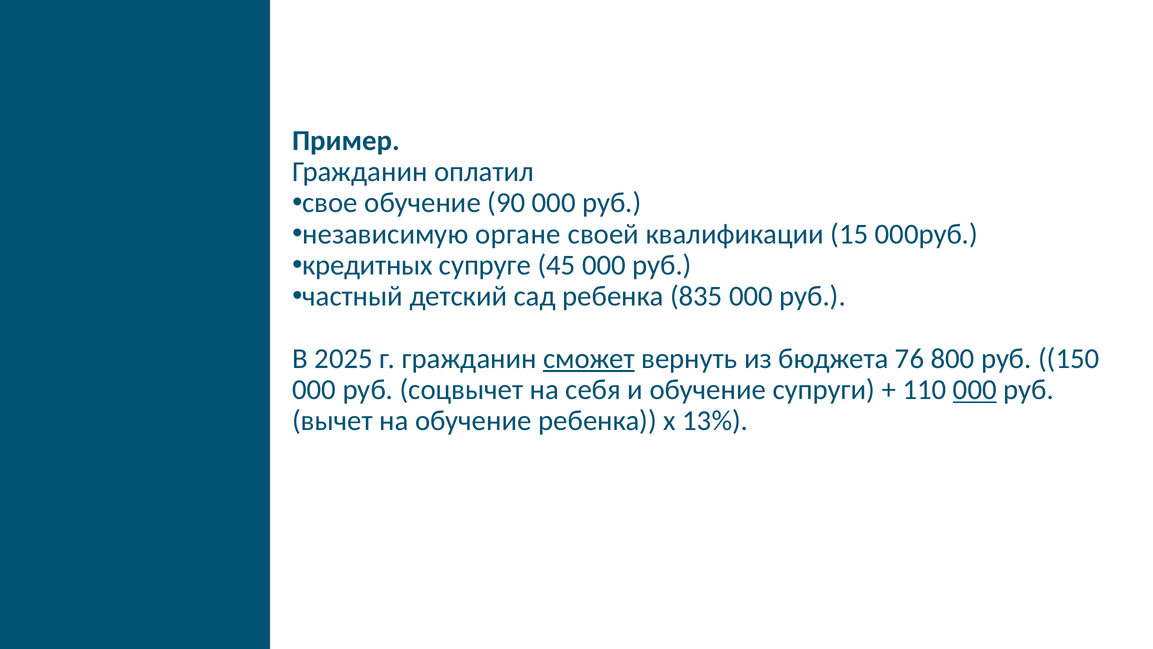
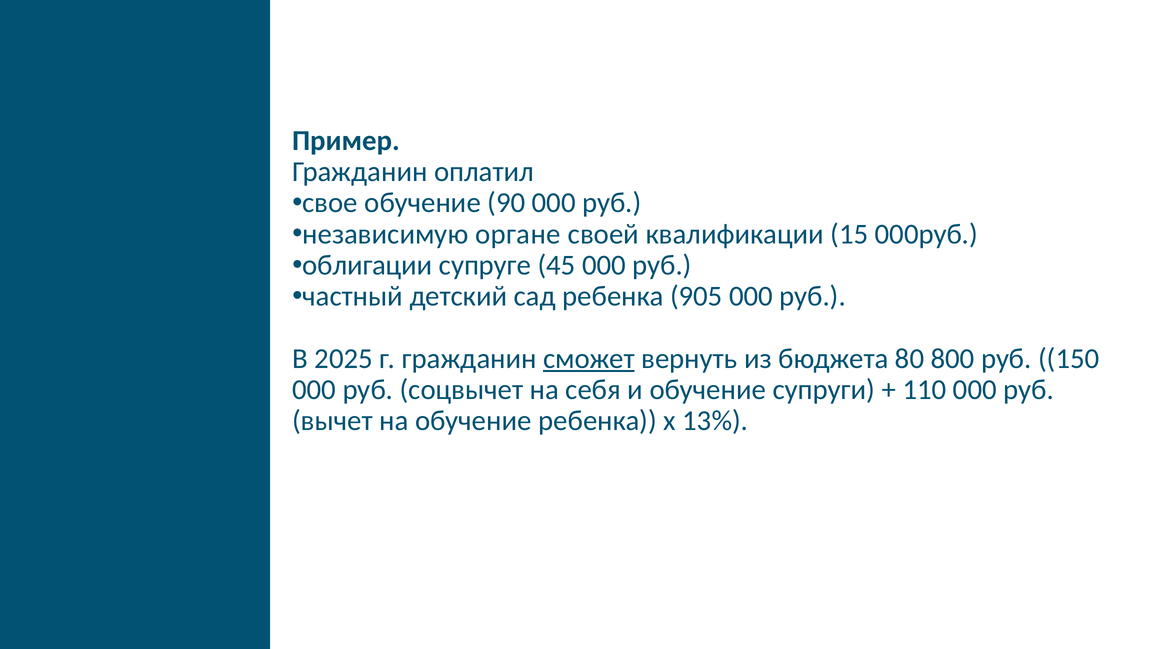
кредитных: кредитных -> облигации
835: 835 -> 905
76: 76 -> 80
000 at (975, 390) underline: present -> none
